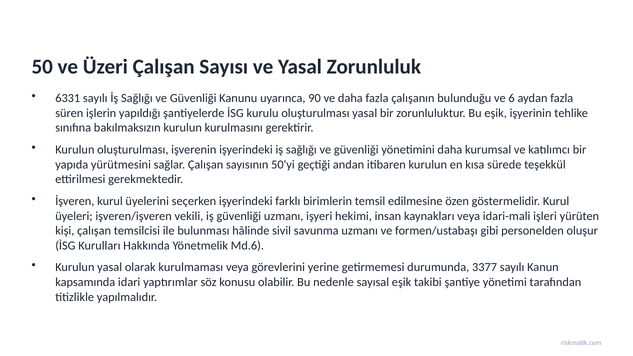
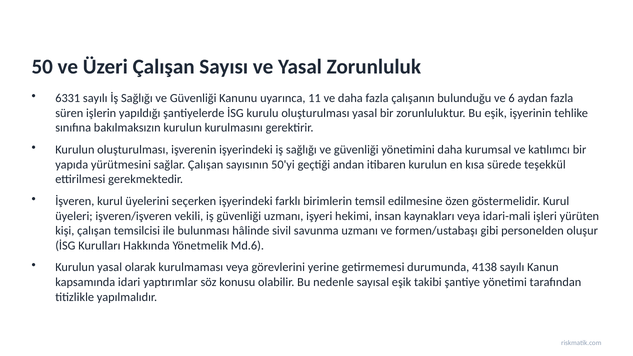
90: 90 -> 11
3377: 3377 -> 4138
